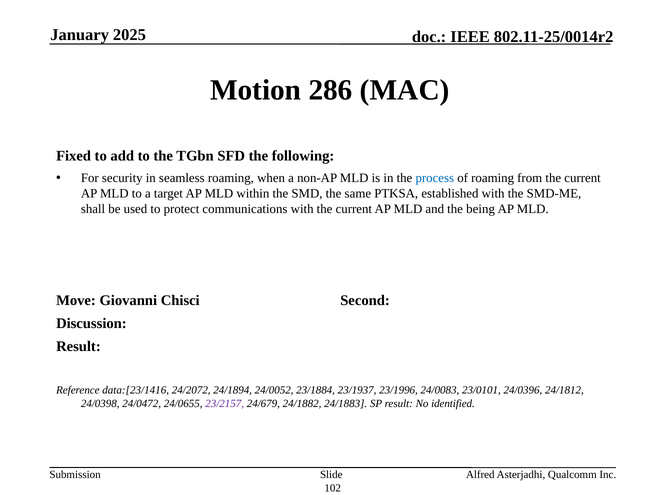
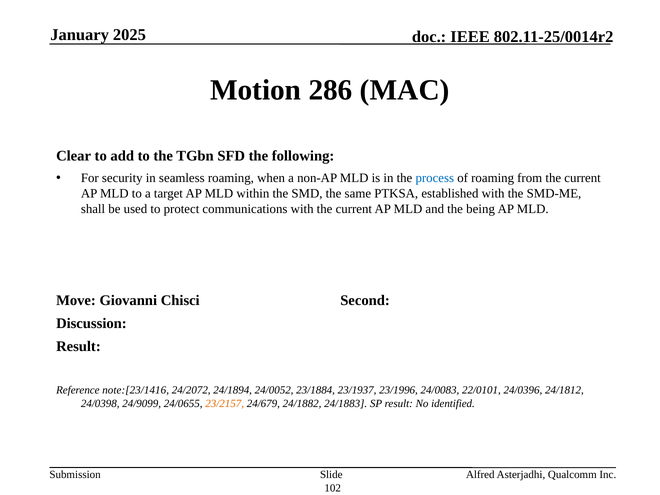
Fixed: Fixed -> Clear
data:[23/1416: data:[23/1416 -> note:[23/1416
23/0101: 23/0101 -> 22/0101
24/0472: 24/0472 -> 24/9099
23/2157 colour: purple -> orange
